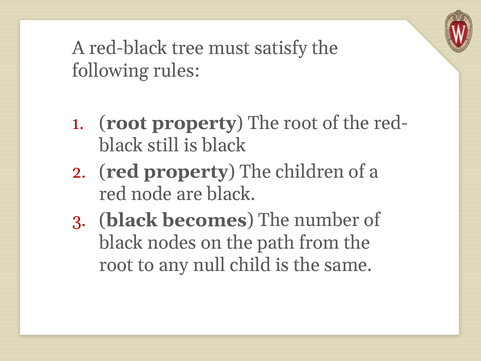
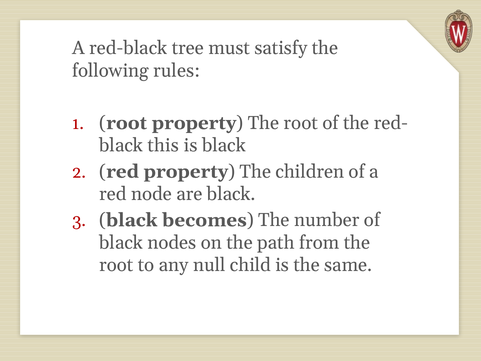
still: still -> this
